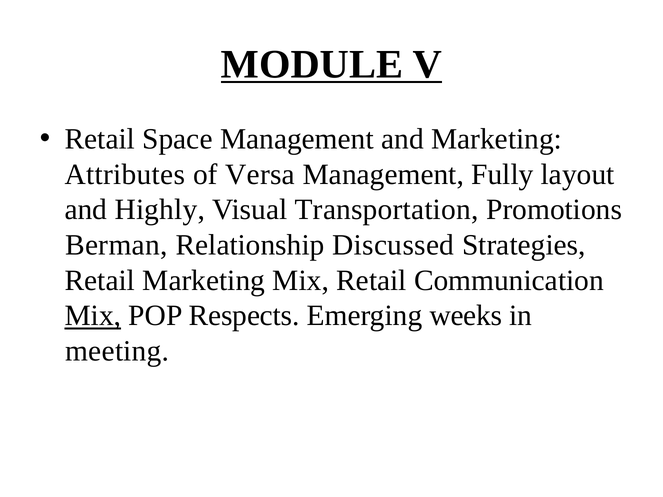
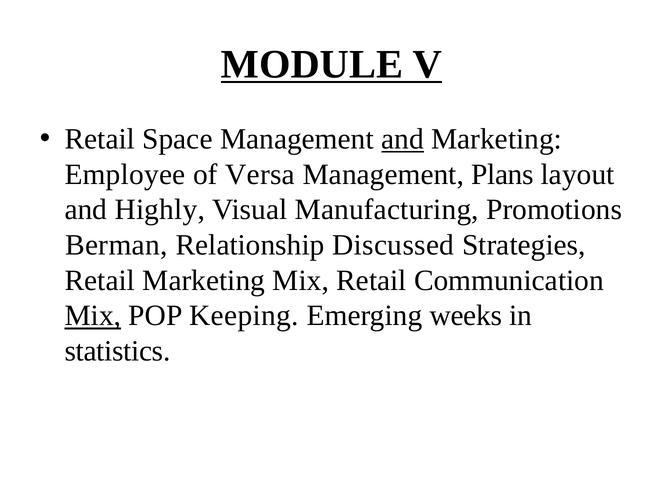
and at (403, 139) underline: none -> present
Attributes: Attributes -> Employee
Fully: Fully -> Plans
Transportation: Transportation -> Manufacturing
Respects: Respects -> Keeping
meeting: meeting -> statistics
